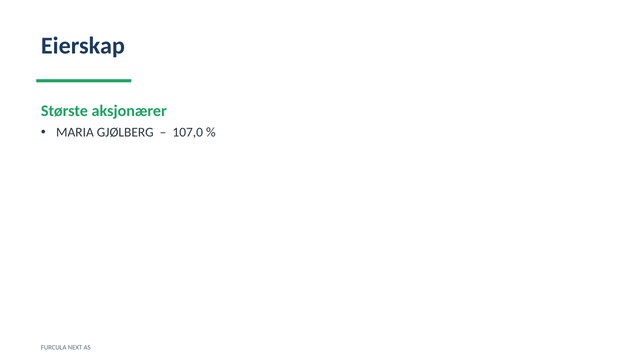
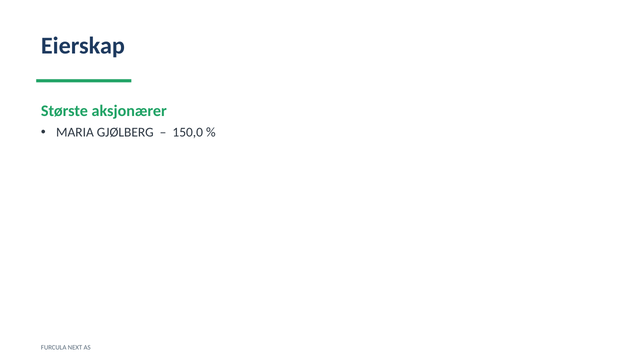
107,0: 107,0 -> 150,0
